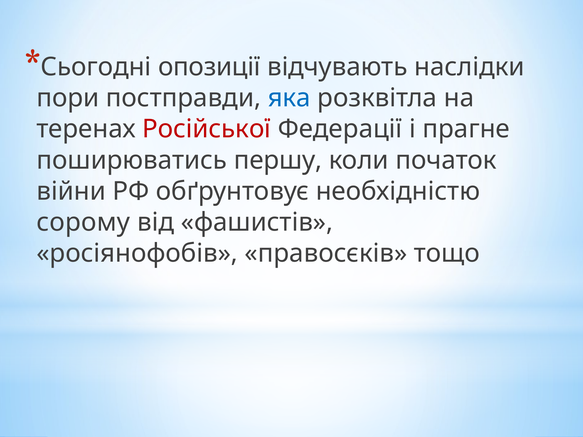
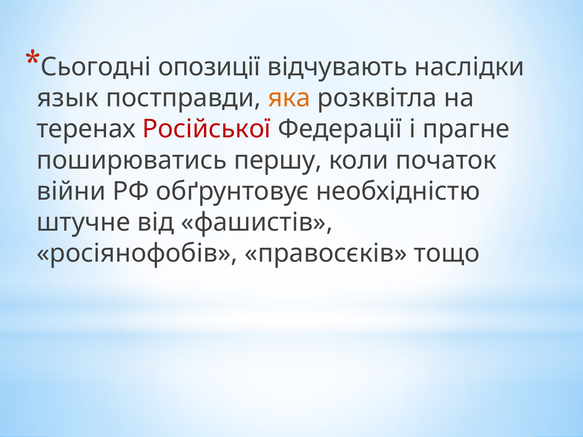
пори: пори -> язык
яка colour: blue -> orange
сорому: сорому -> штучне
